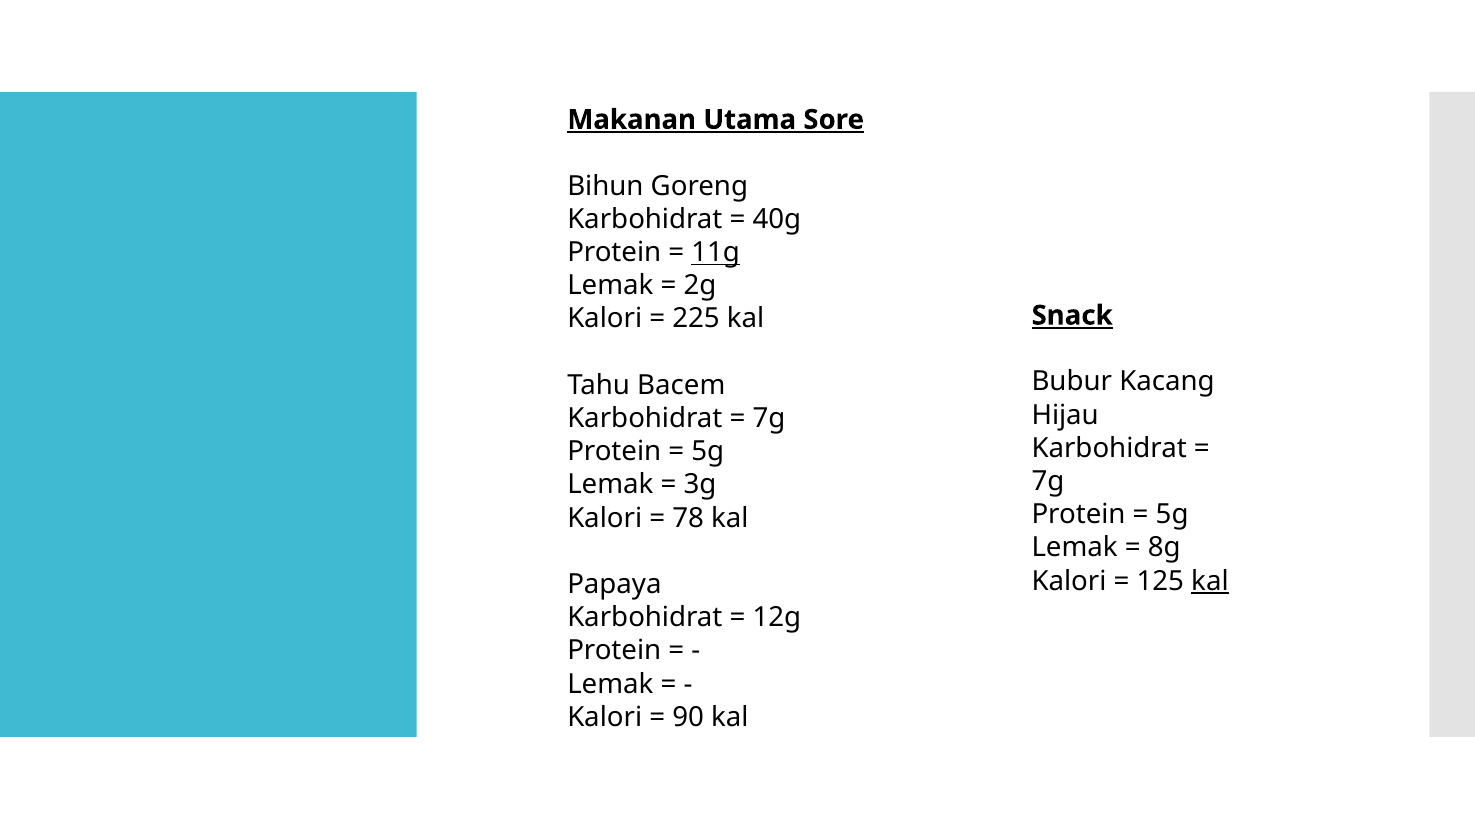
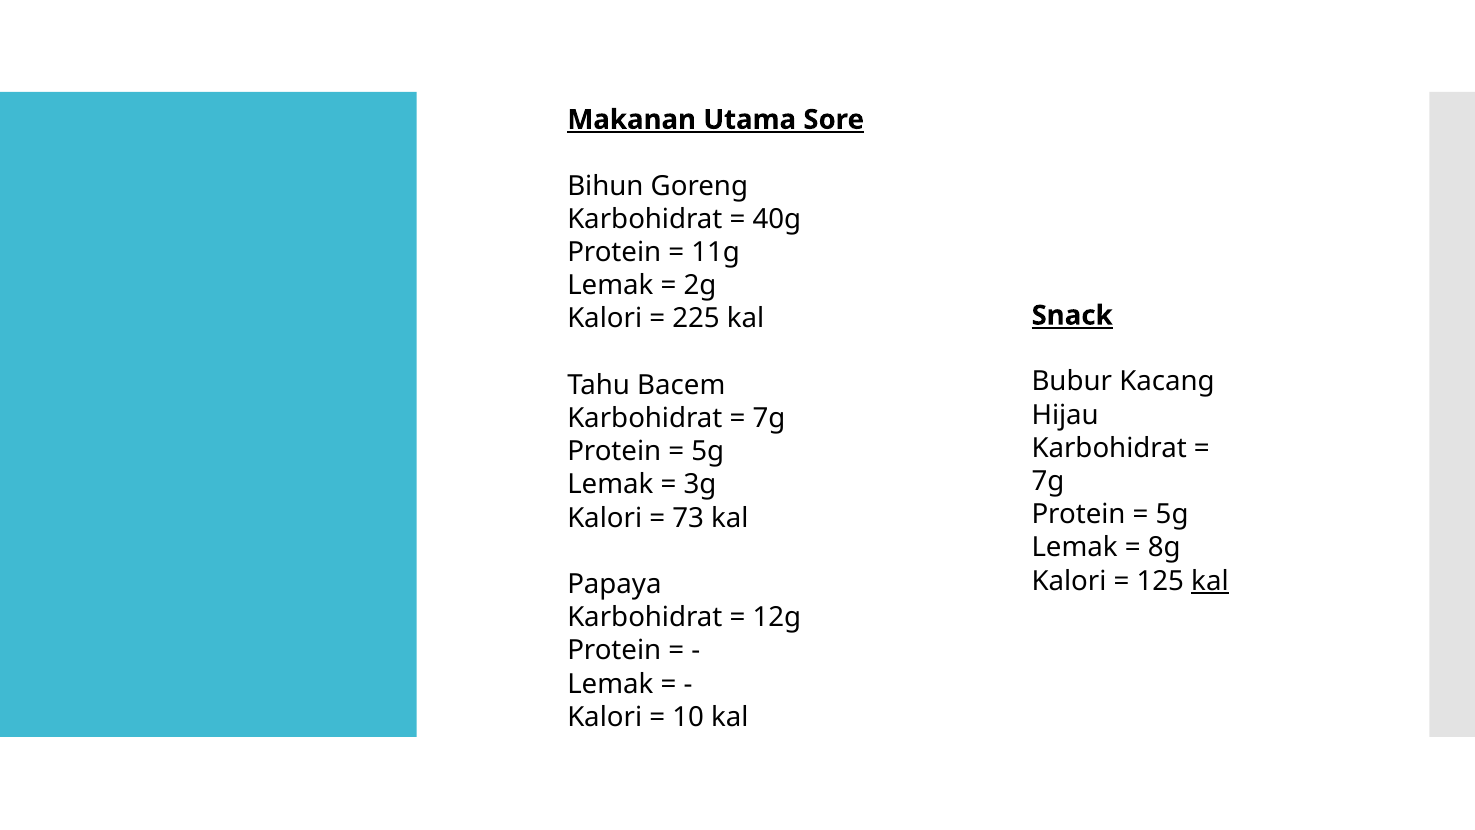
11g underline: present -> none
78: 78 -> 73
90: 90 -> 10
